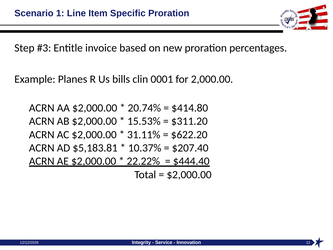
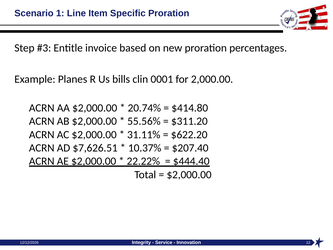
15.53%: 15.53% -> 55.56%
$5,183.81: $5,183.81 -> $7,626.51
